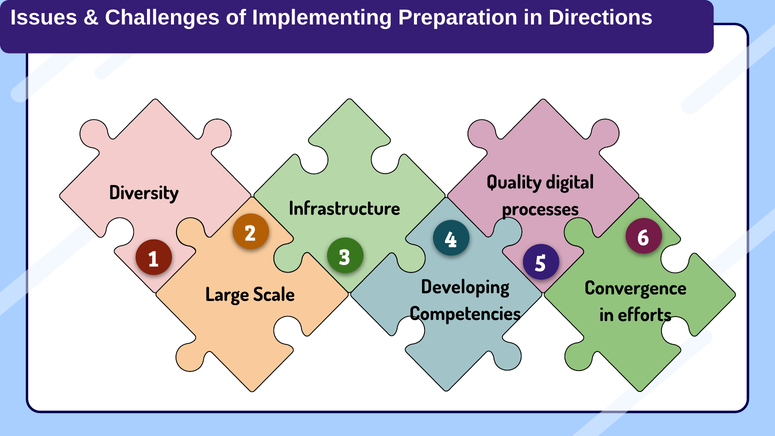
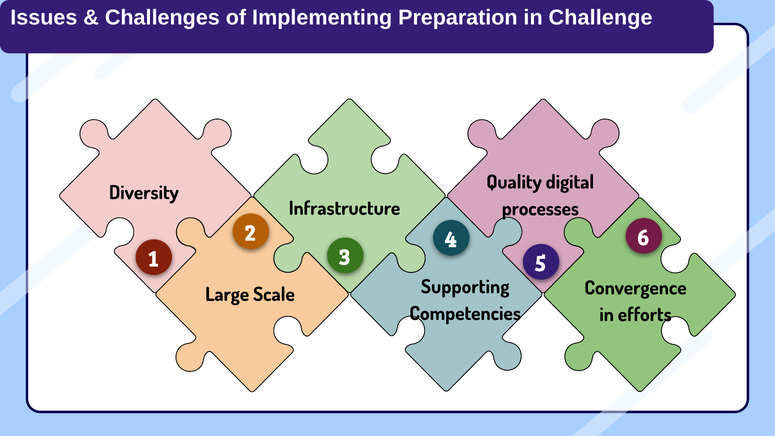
Directions: Directions -> Challenge
Developing: Developing -> Supporting
